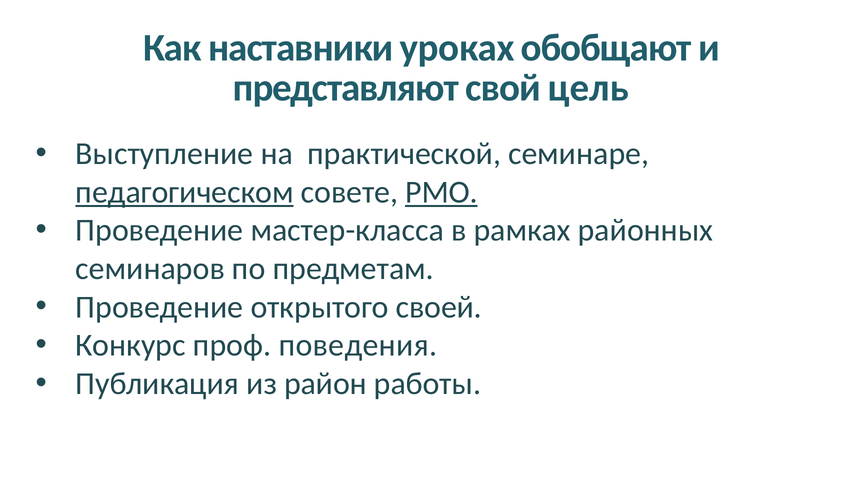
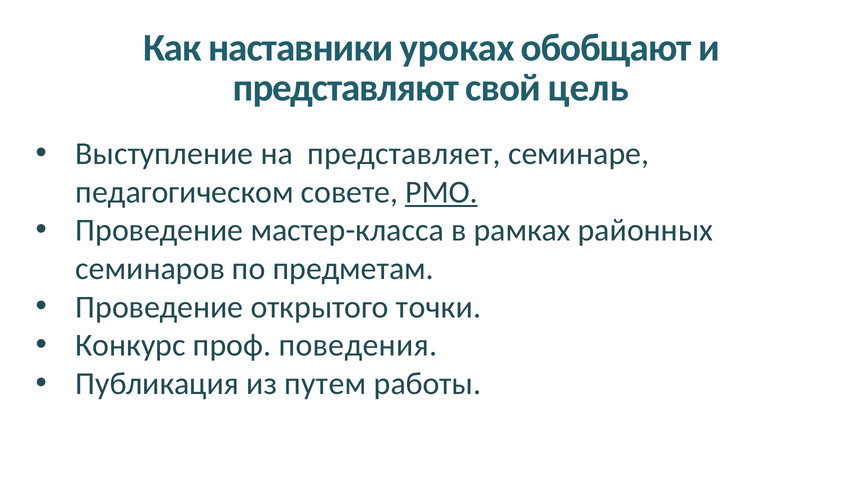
практической: практической -> представляет
педагогическом underline: present -> none
своей: своей -> точки
район: район -> путем
